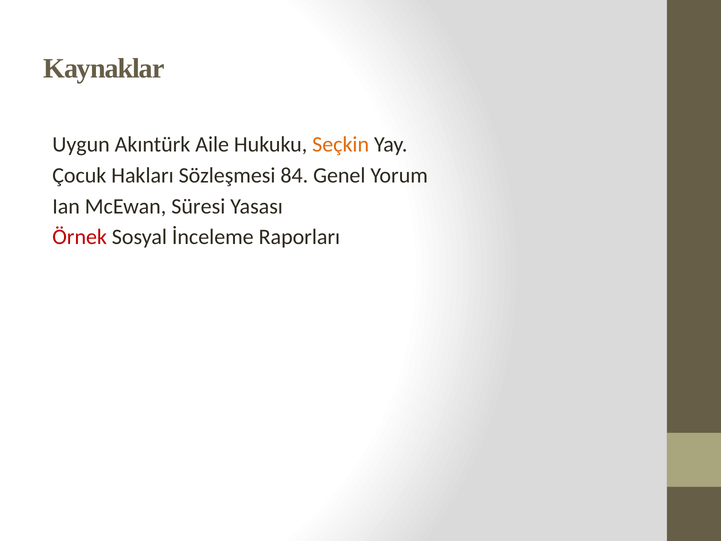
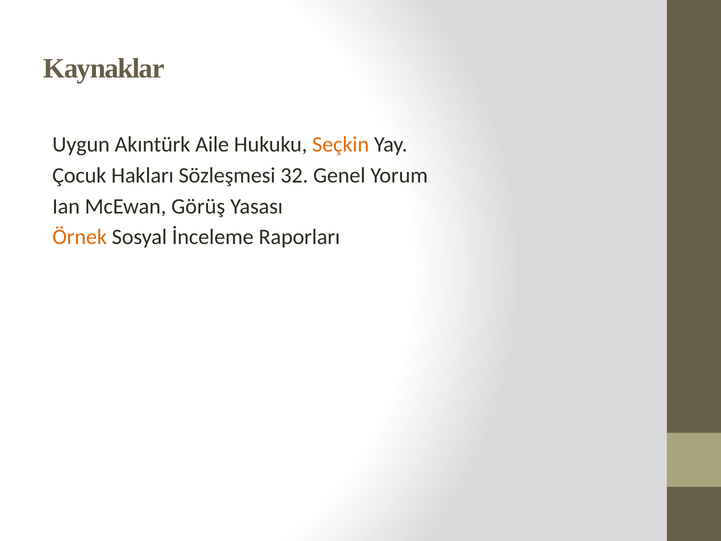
84: 84 -> 32
Süresi: Süresi -> Görüş
Örnek colour: red -> orange
